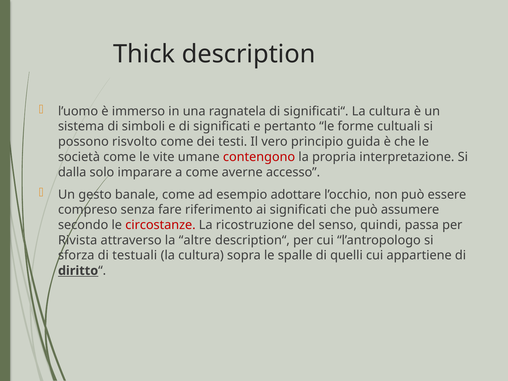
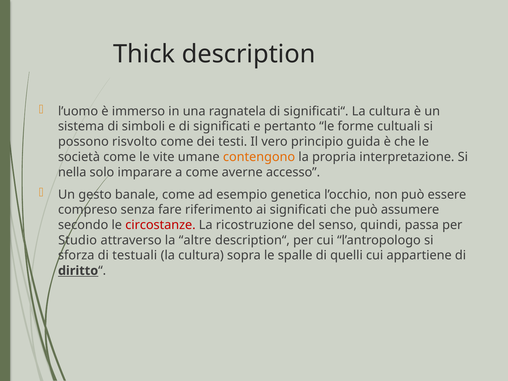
contengono colour: red -> orange
dalla: dalla -> nella
adottare: adottare -> genetica
Rivista: Rivista -> Studio
